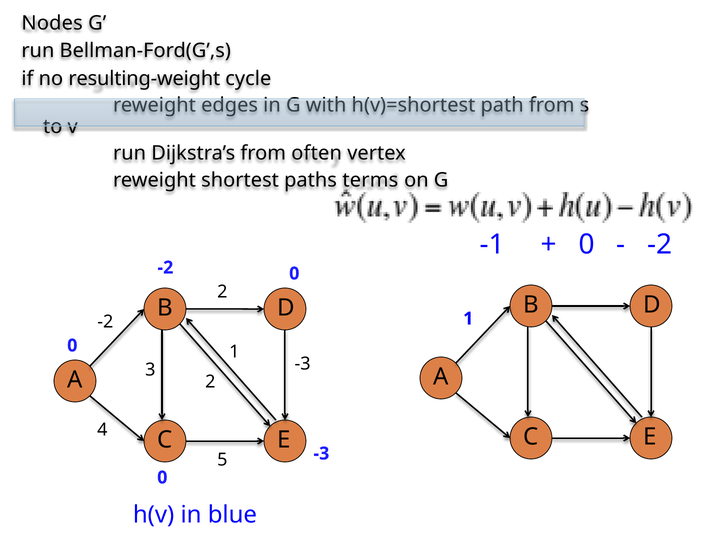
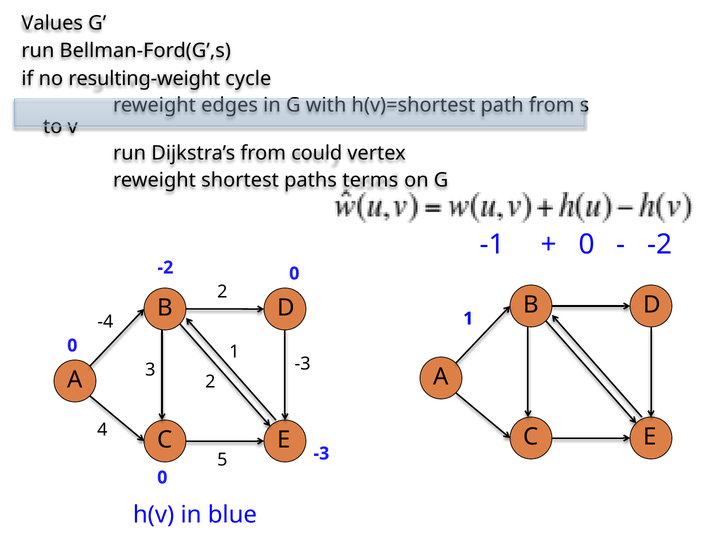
Nodes: Nodes -> Values
often: often -> could
-2 at (105, 322): -2 -> -4
